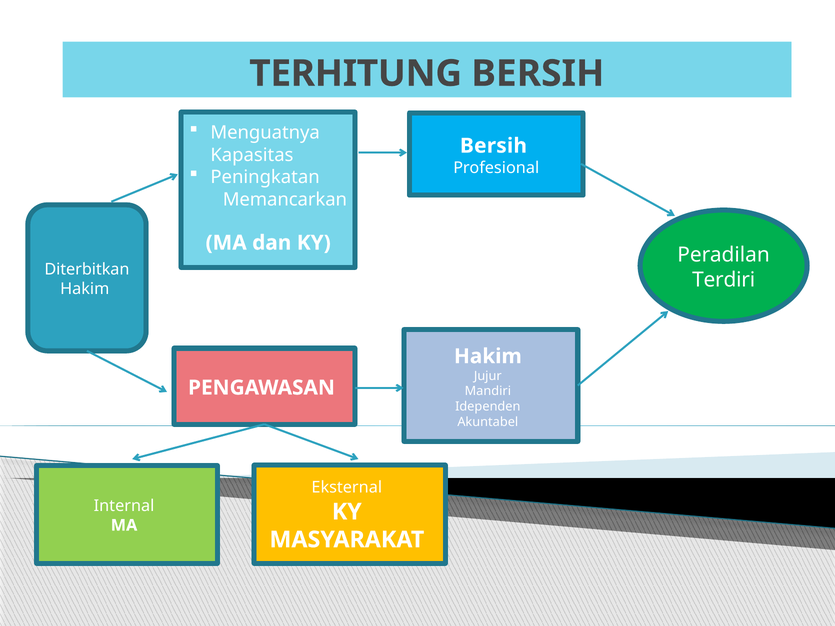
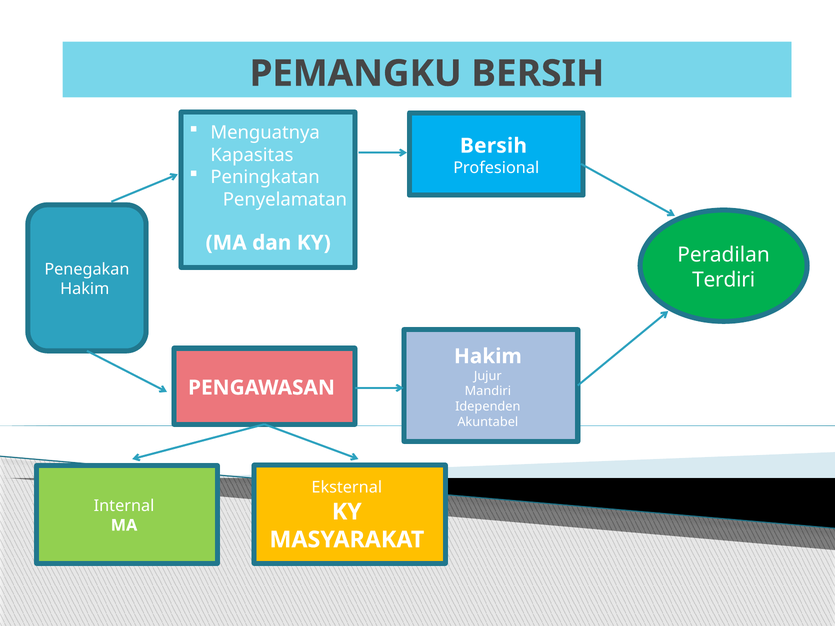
TERHITUNG: TERHITUNG -> PEMANGKU
Memancarkan: Memancarkan -> Penyelamatan
Diterbitkan: Diterbitkan -> Penegakan
